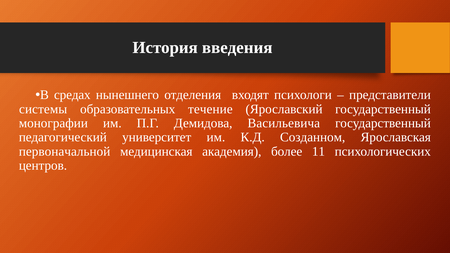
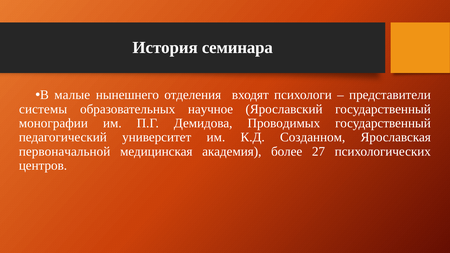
введения: введения -> семинара
средах: средах -> малые
течение: течение -> научное
Васильевича: Васильевича -> Проводимых
11: 11 -> 27
